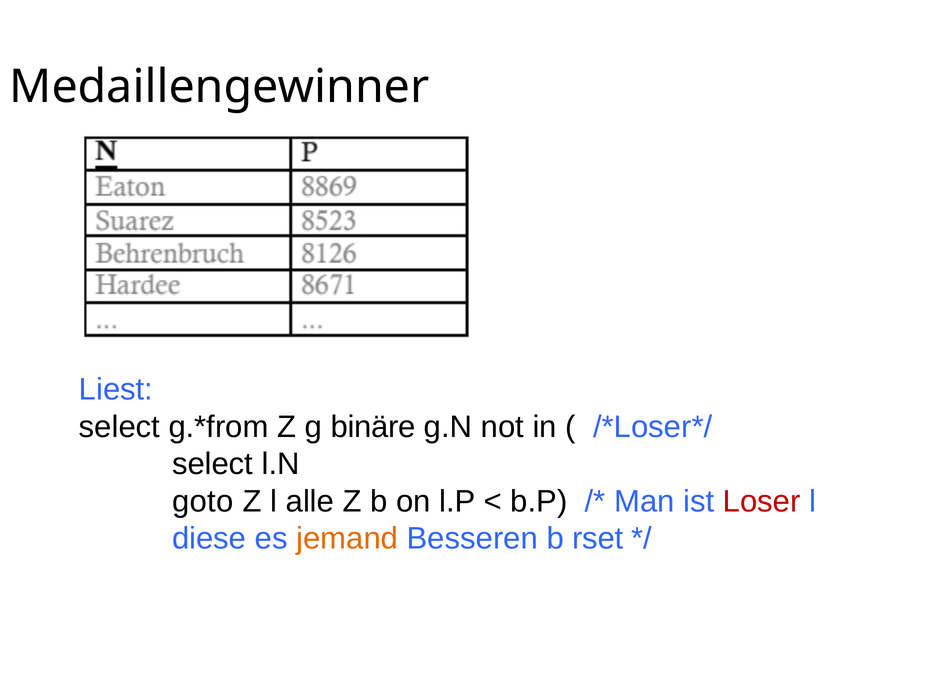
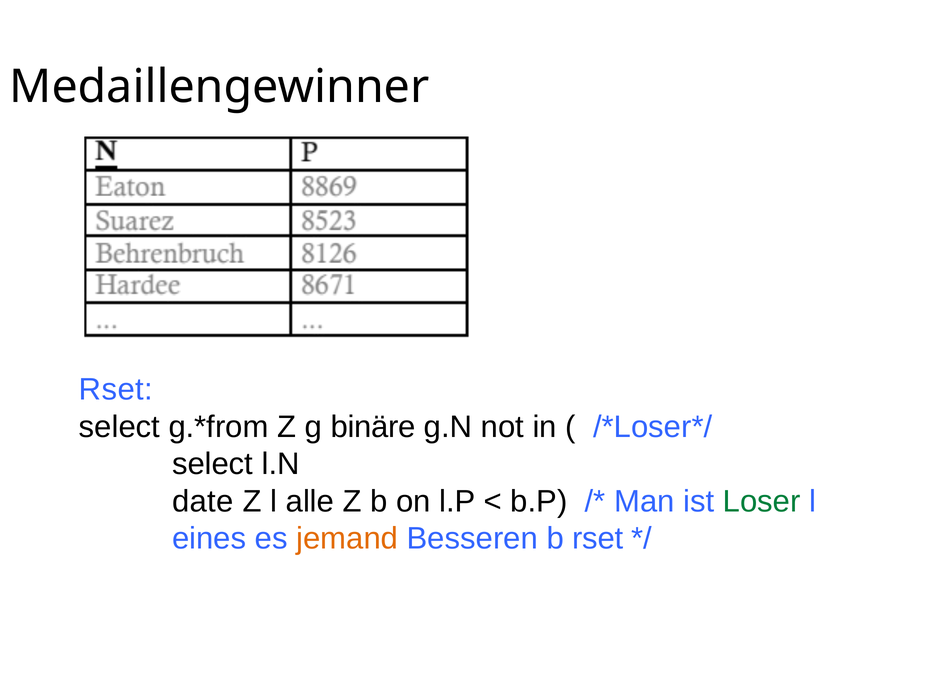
Liest at (116, 390): Liest -> Rset
goto: goto -> date
Loser colour: red -> green
diese: diese -> eines
